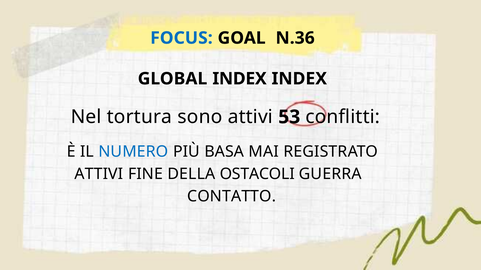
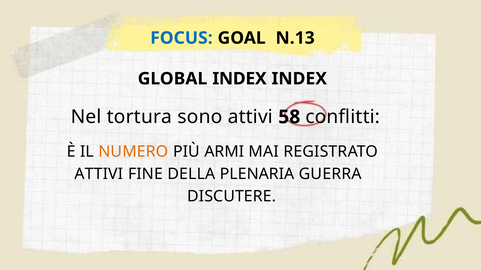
N.36: N.36 -> N.13
53: 53 -> 58
NUMERO colour: blue -> orange
BASA: BASA -> ARMI
OSTACOLI: OSTACOLI -> PLENARIA
CONTATTO: CONTATTO -> DISCUTERE
